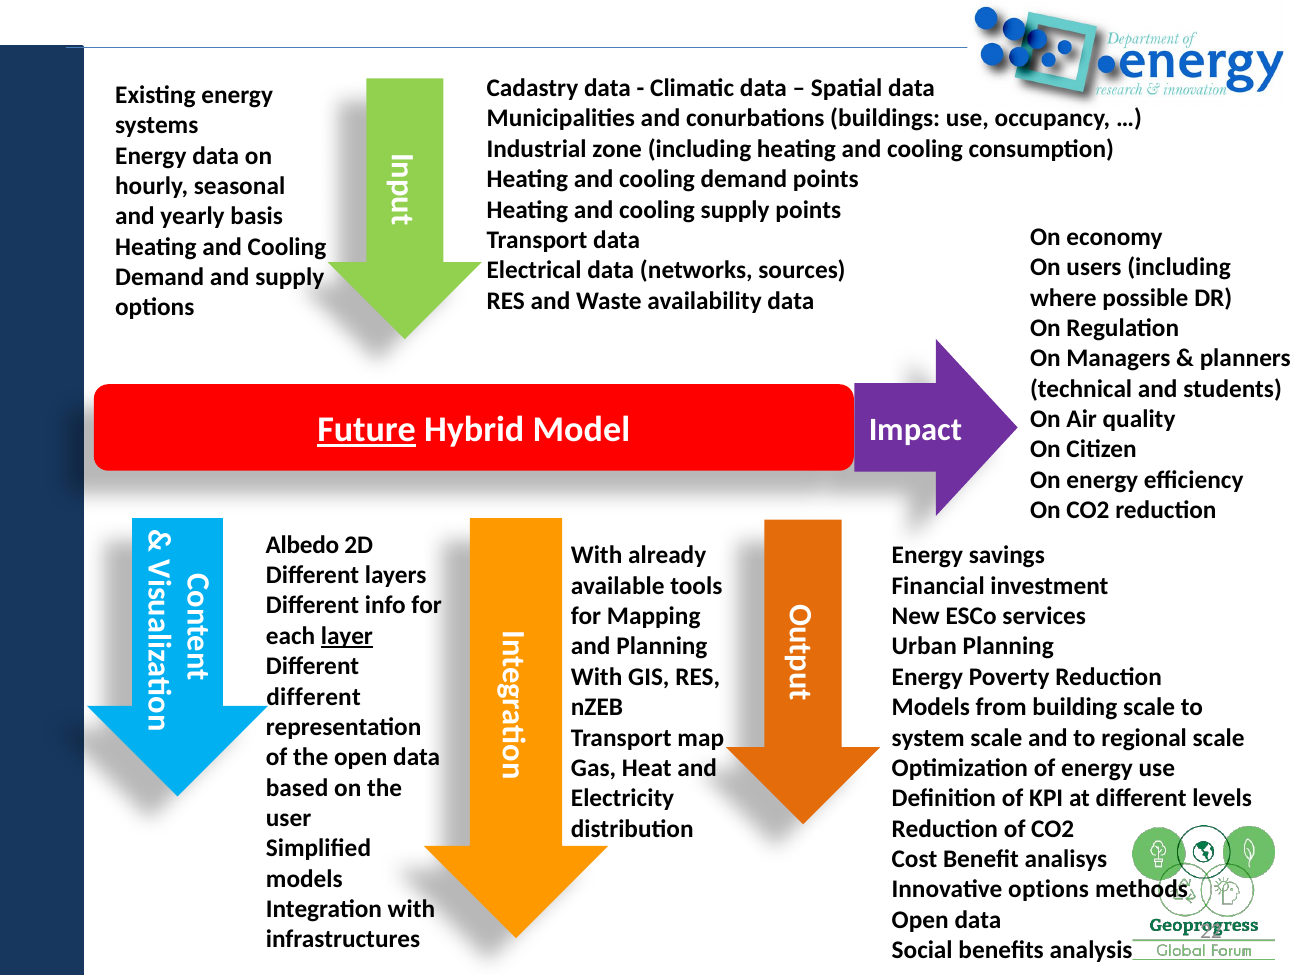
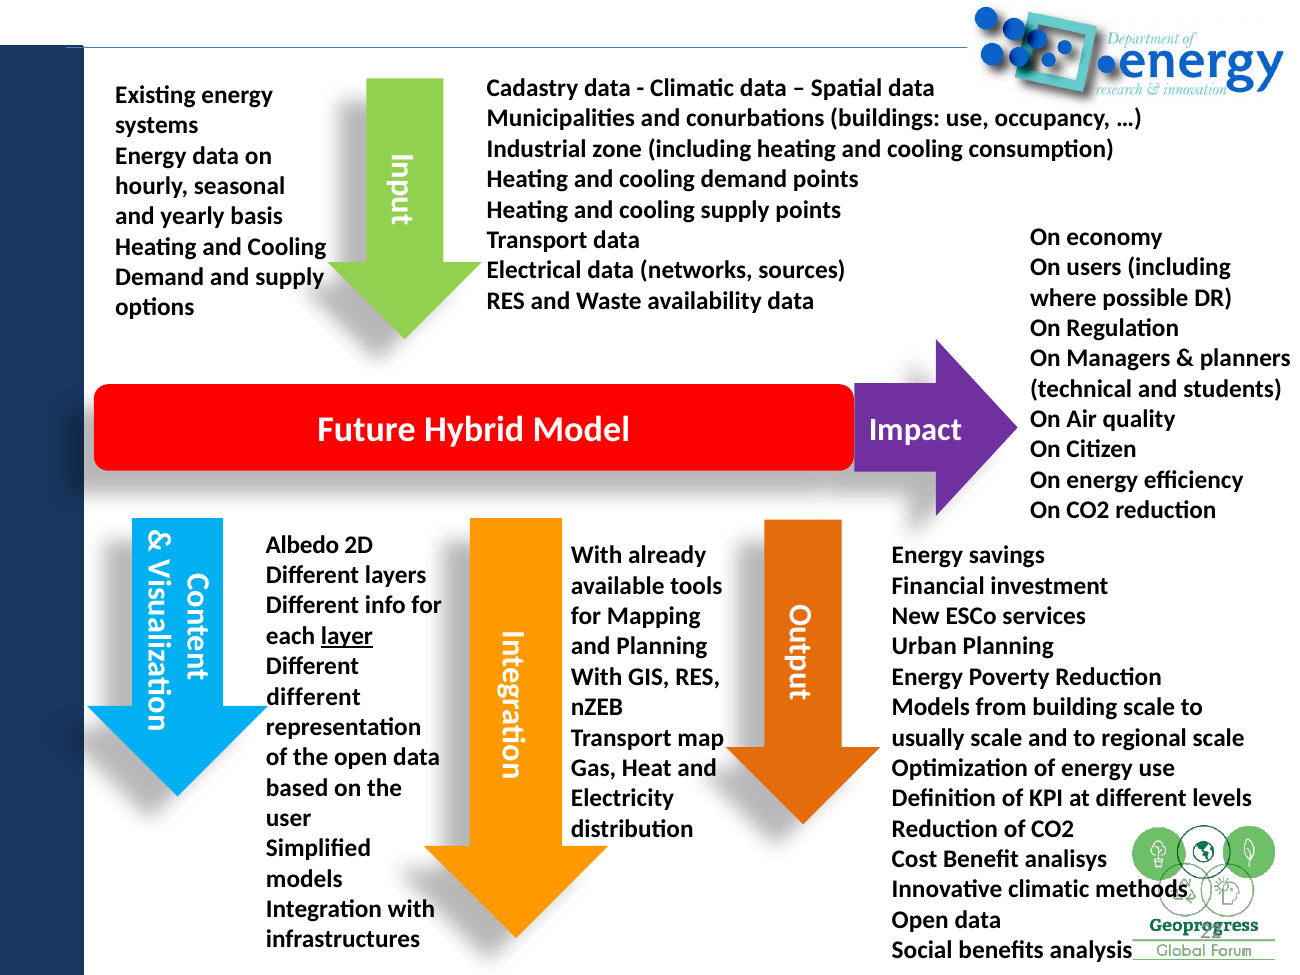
Future underline: present -> none
system: system -> usually
Innovative options: options -> climatic
